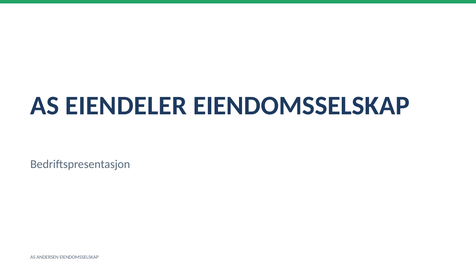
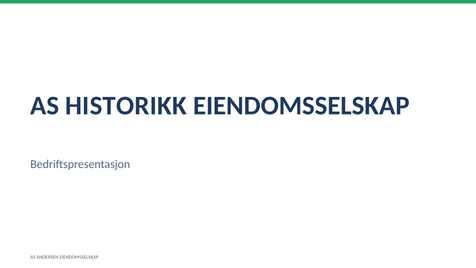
EIENDELER: EIENDELER -> HISTORIKK
